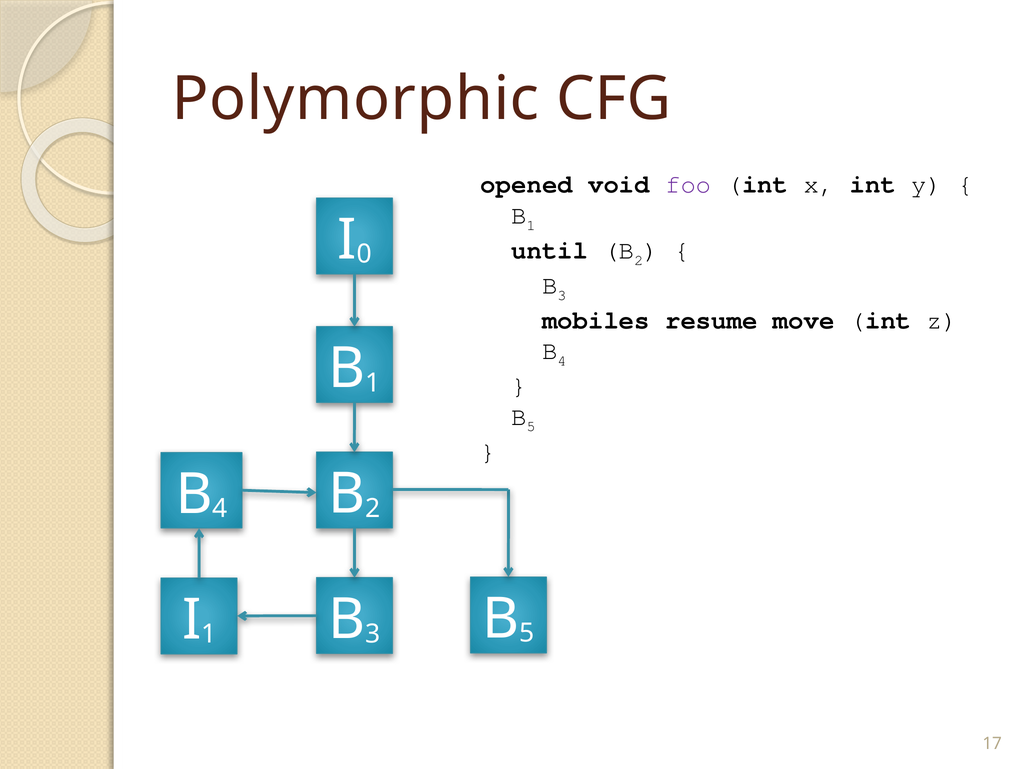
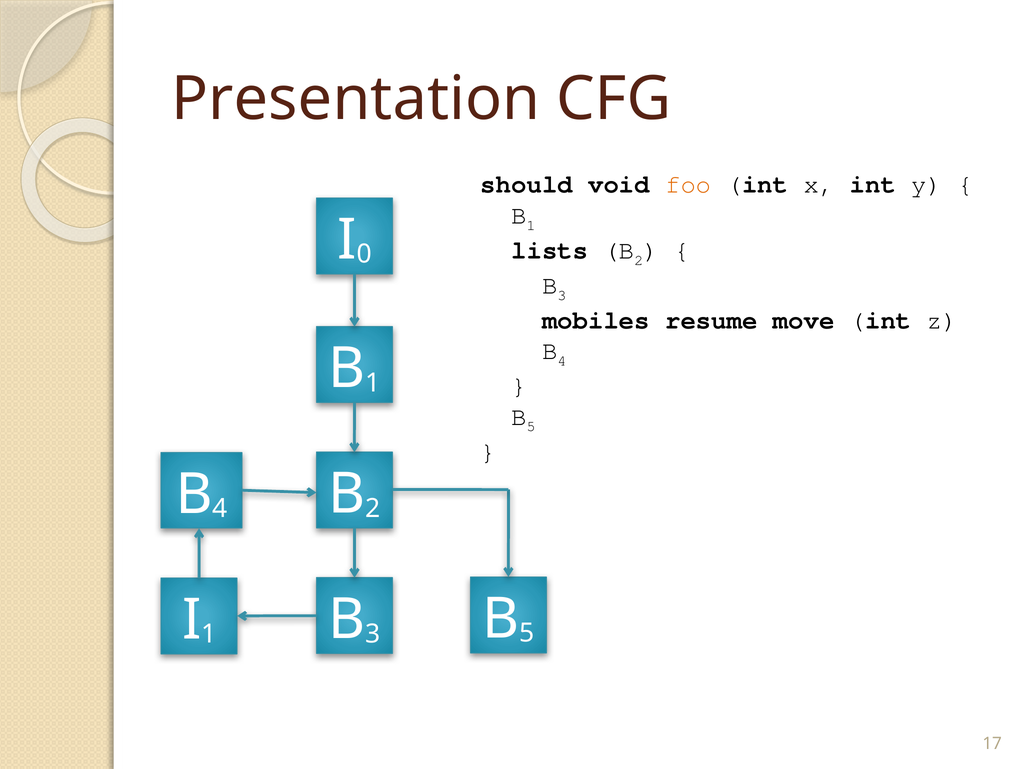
Polymorphic: Polymorphic -> Presentation
opened: opened -> should
foo colour: purple -> orange
until: until -> lists
